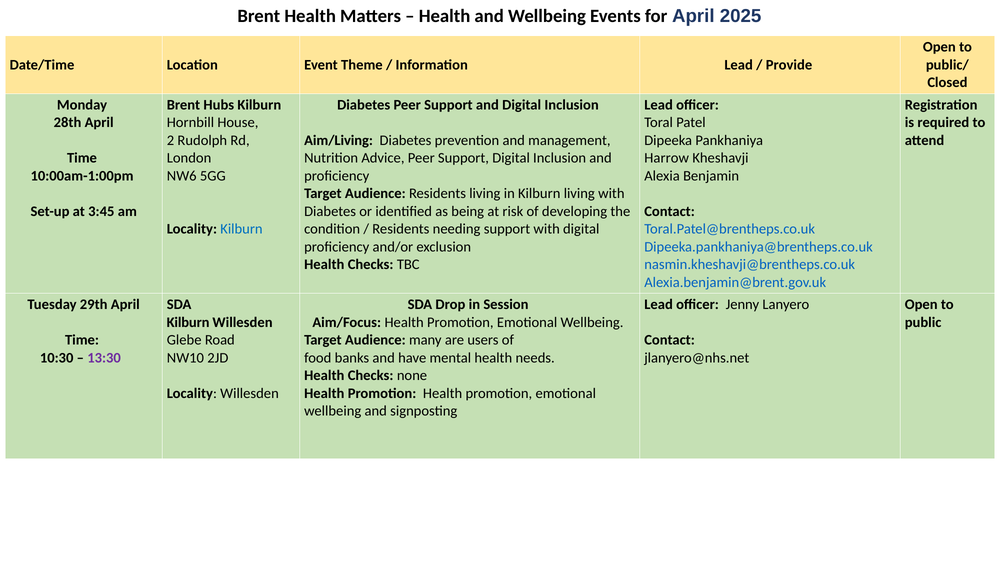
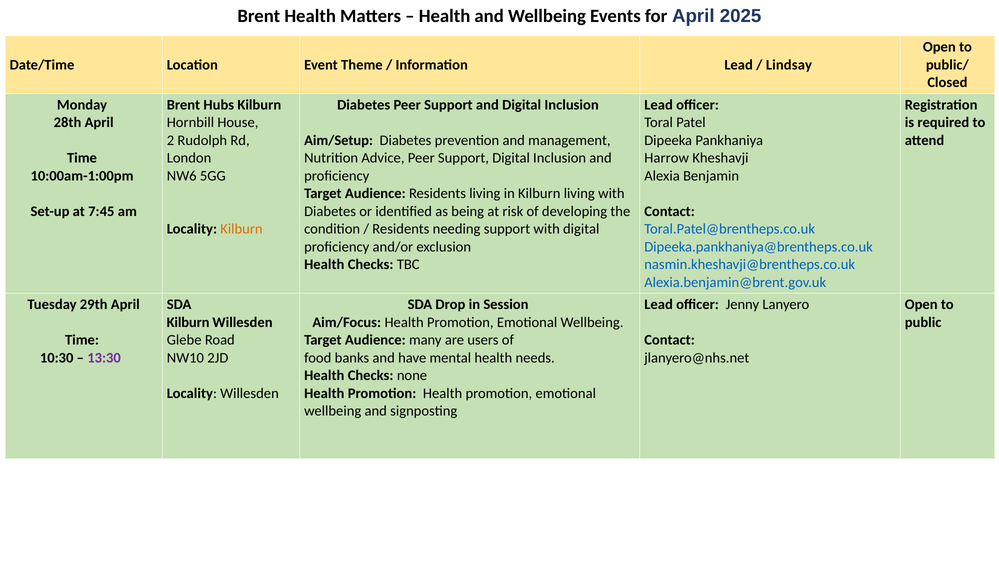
Provide: Provide -> Lindsay
Aim/Living: Aim/Living -> Aim/Setup
3:45: 3:45 -> 7:45
Kilburn at (241, 229) colour: blue -> orange
